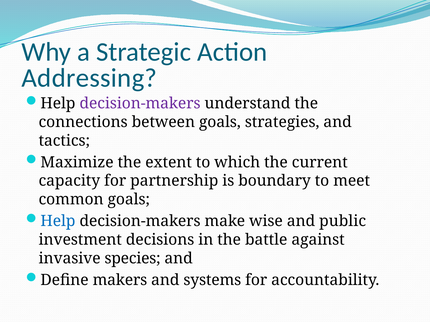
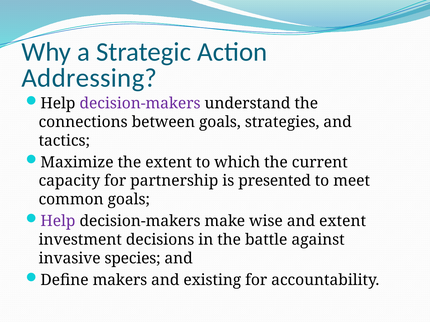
boundary: boundary -> presented
Help at (58, 221) colour: blue -> purple
and public: public -> extent
systems: systems -> existing
